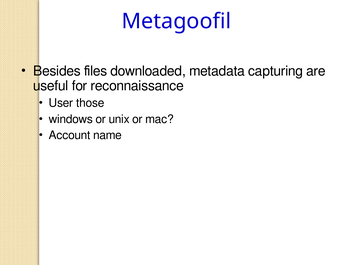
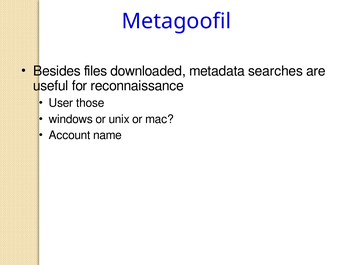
capturing: capturing -> searches
